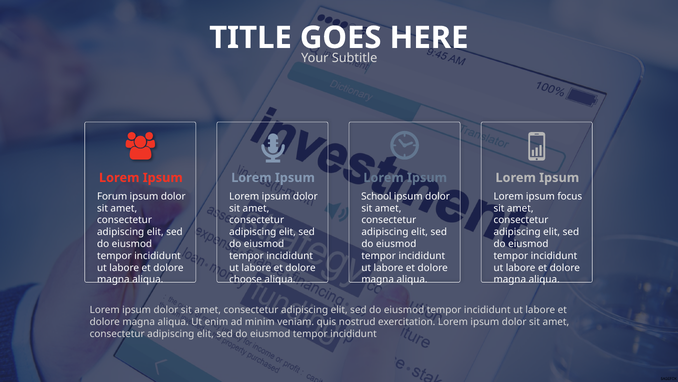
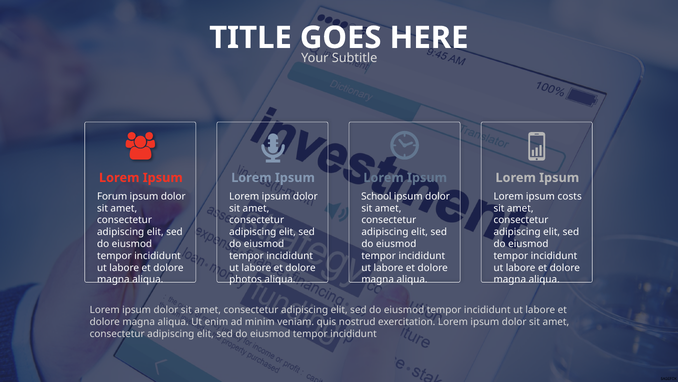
focus: focus -> costs
choose: choose -> photos
